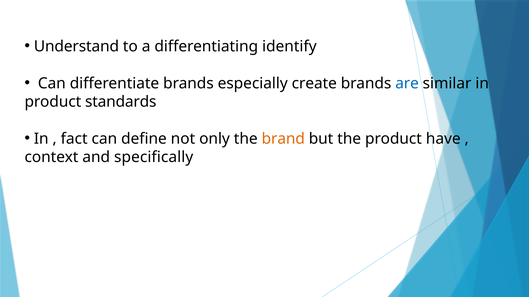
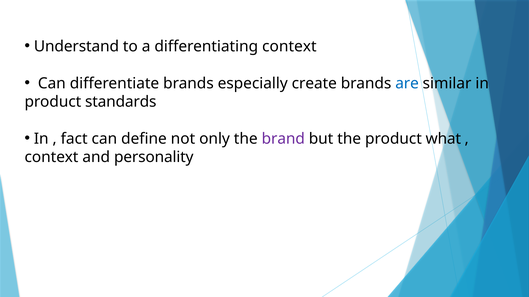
differentiating identify: identify -> context
brand colour: orange -> purple
have: have -> what
specifically: specifically -> personality
